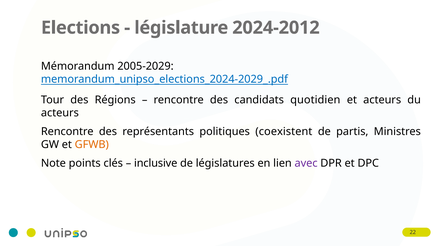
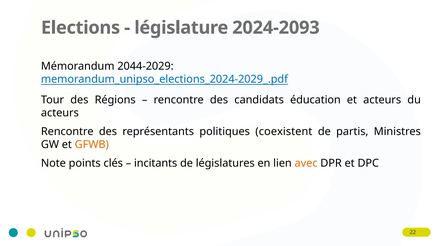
2024-2012: 2024-2012 -> 2024-2093
2005-2029: 2005-2029 -> 2044-2029
quotidien: quotidien -> éducation
inclusive: inclusive -> incitants
avec colour: purple -> orange
